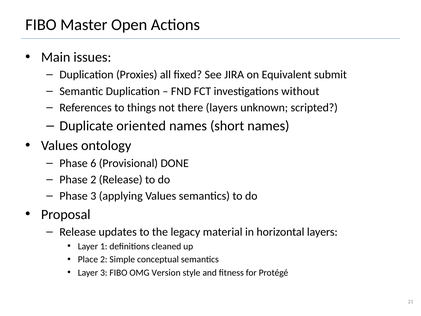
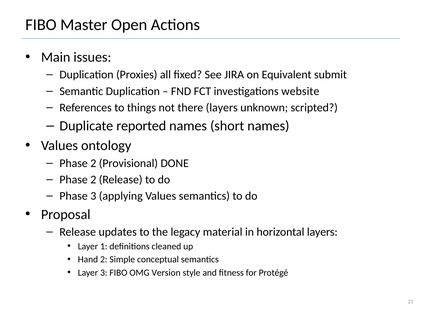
without: without -> website
oriented: oriented -> reported
6 at (93, 163): 6 -> 2
Place: Place -> Hand
